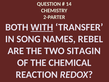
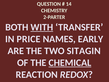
SONG: SONG -> PRICE
REBEL: REBEL -> EARLY
CHEMICAL underline: none -> present
